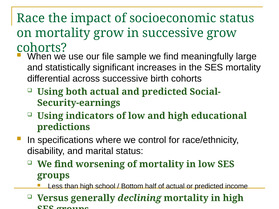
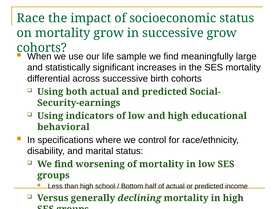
file: file -> life
predictions: predictions -> behavioral
